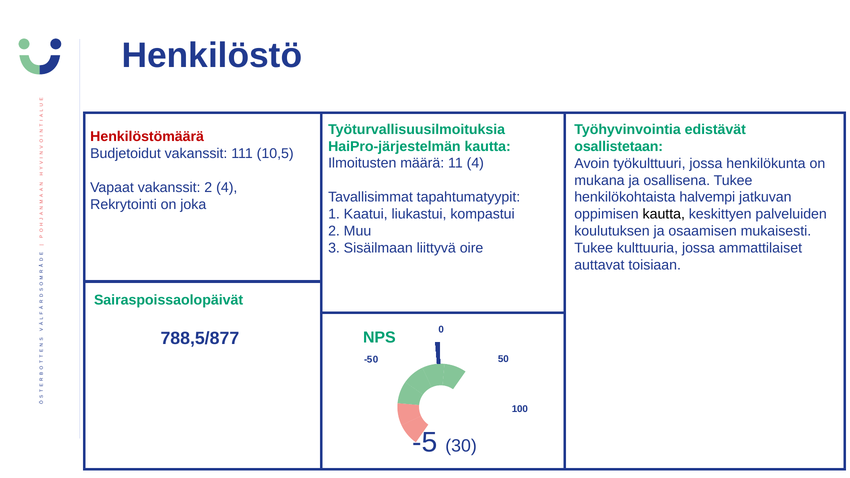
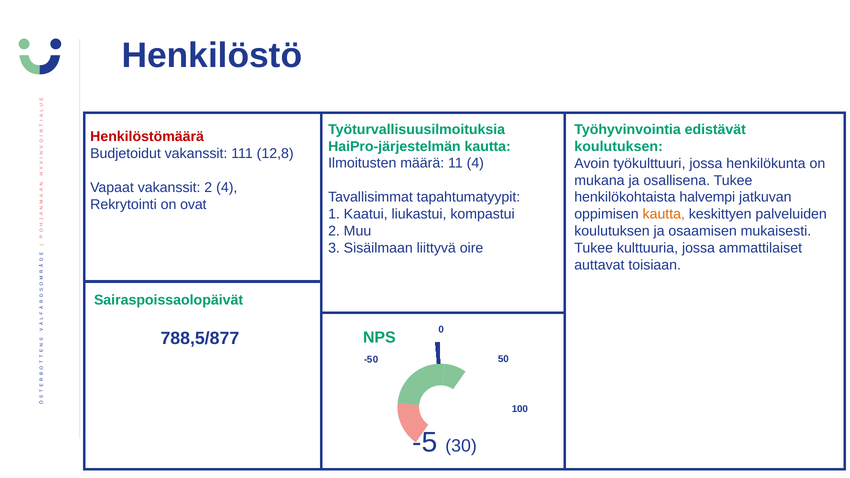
osallistetaan at (619, 146): osallistetaan -> koulutuksen
10,5: 10,5 -> 12,8
joka: joka -> ovat
kautta at (664, 214) colour: black -> orange
